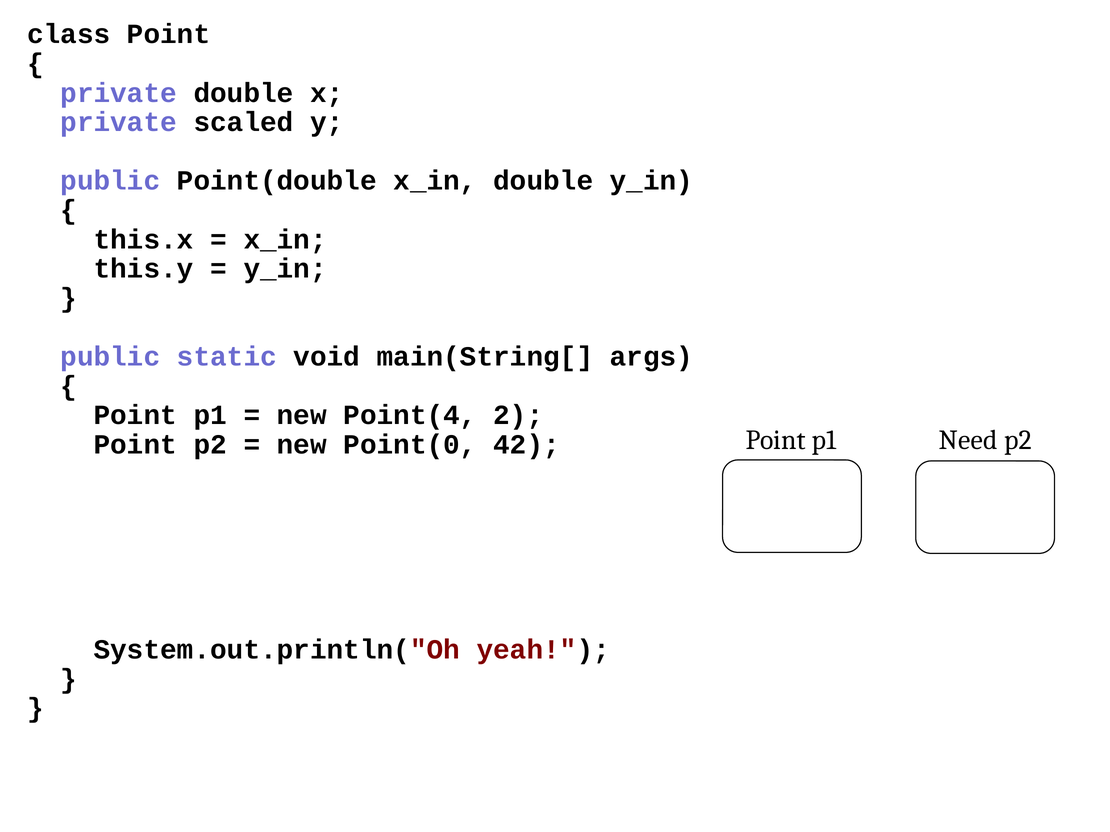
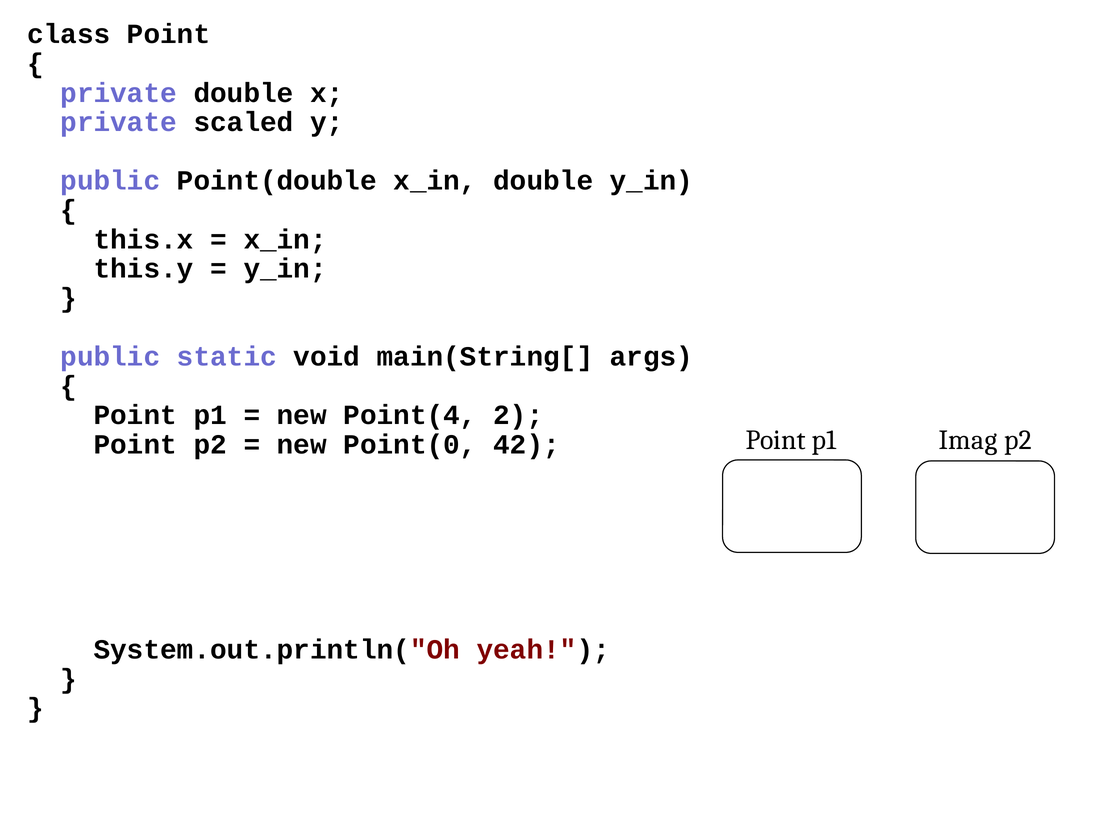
Need: Need -> Imag
